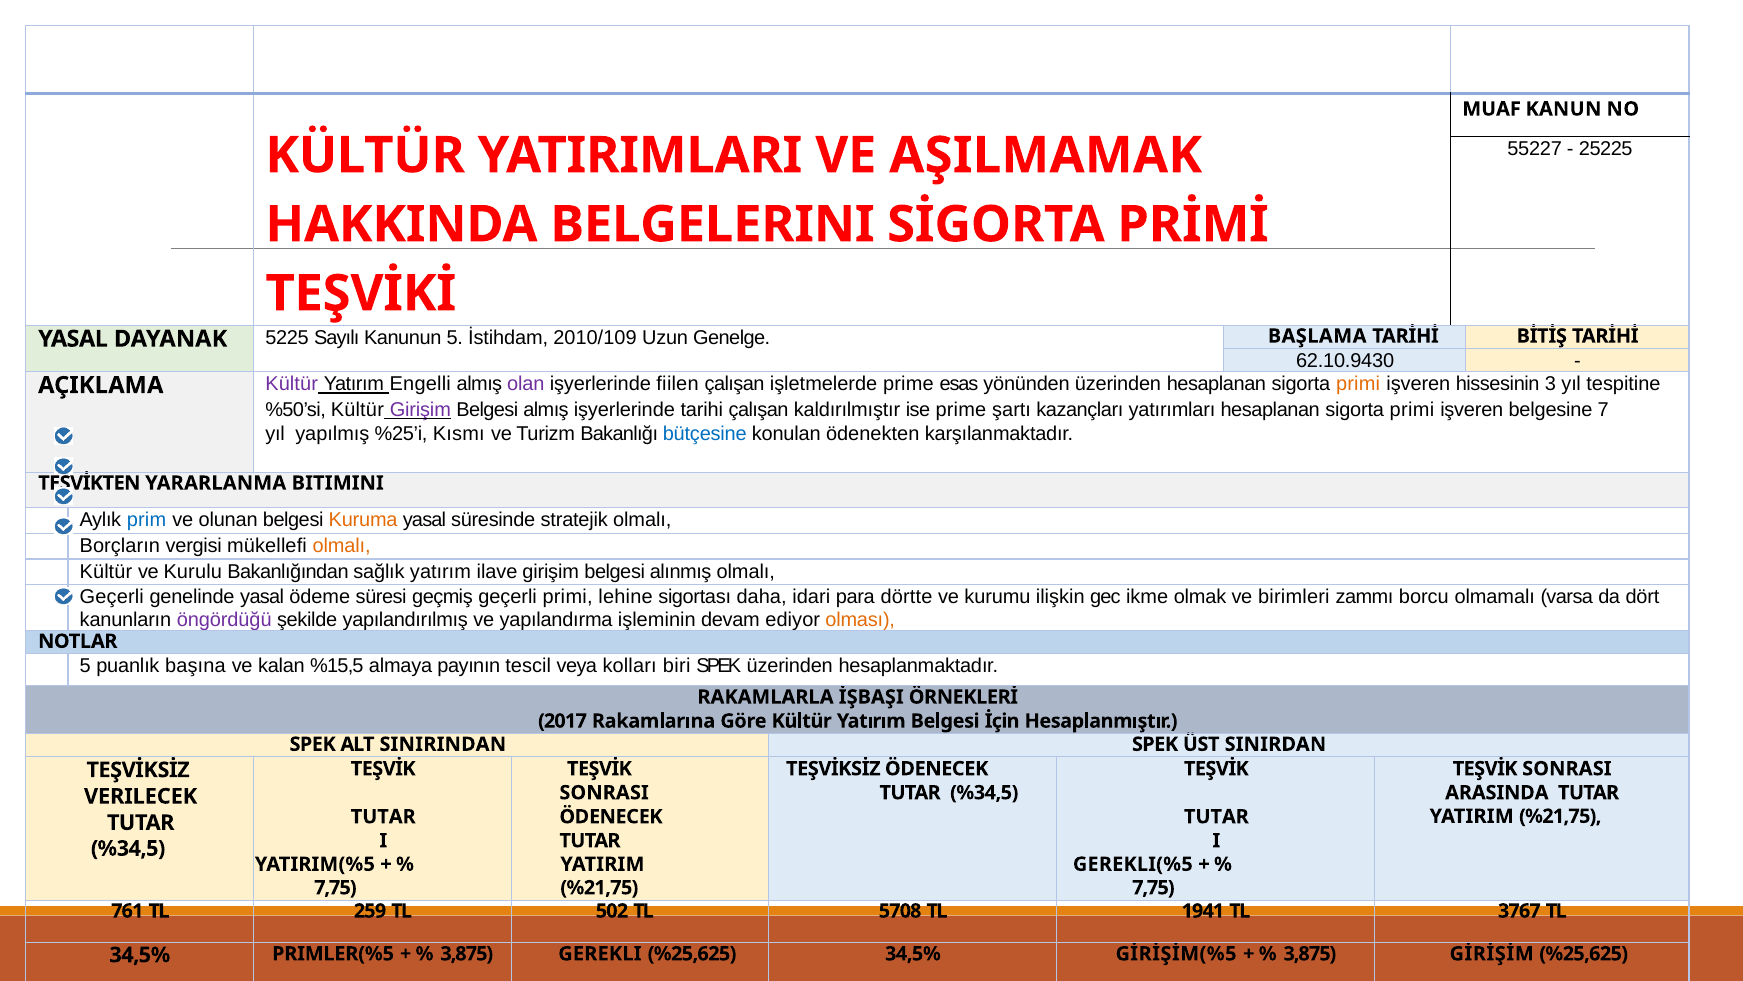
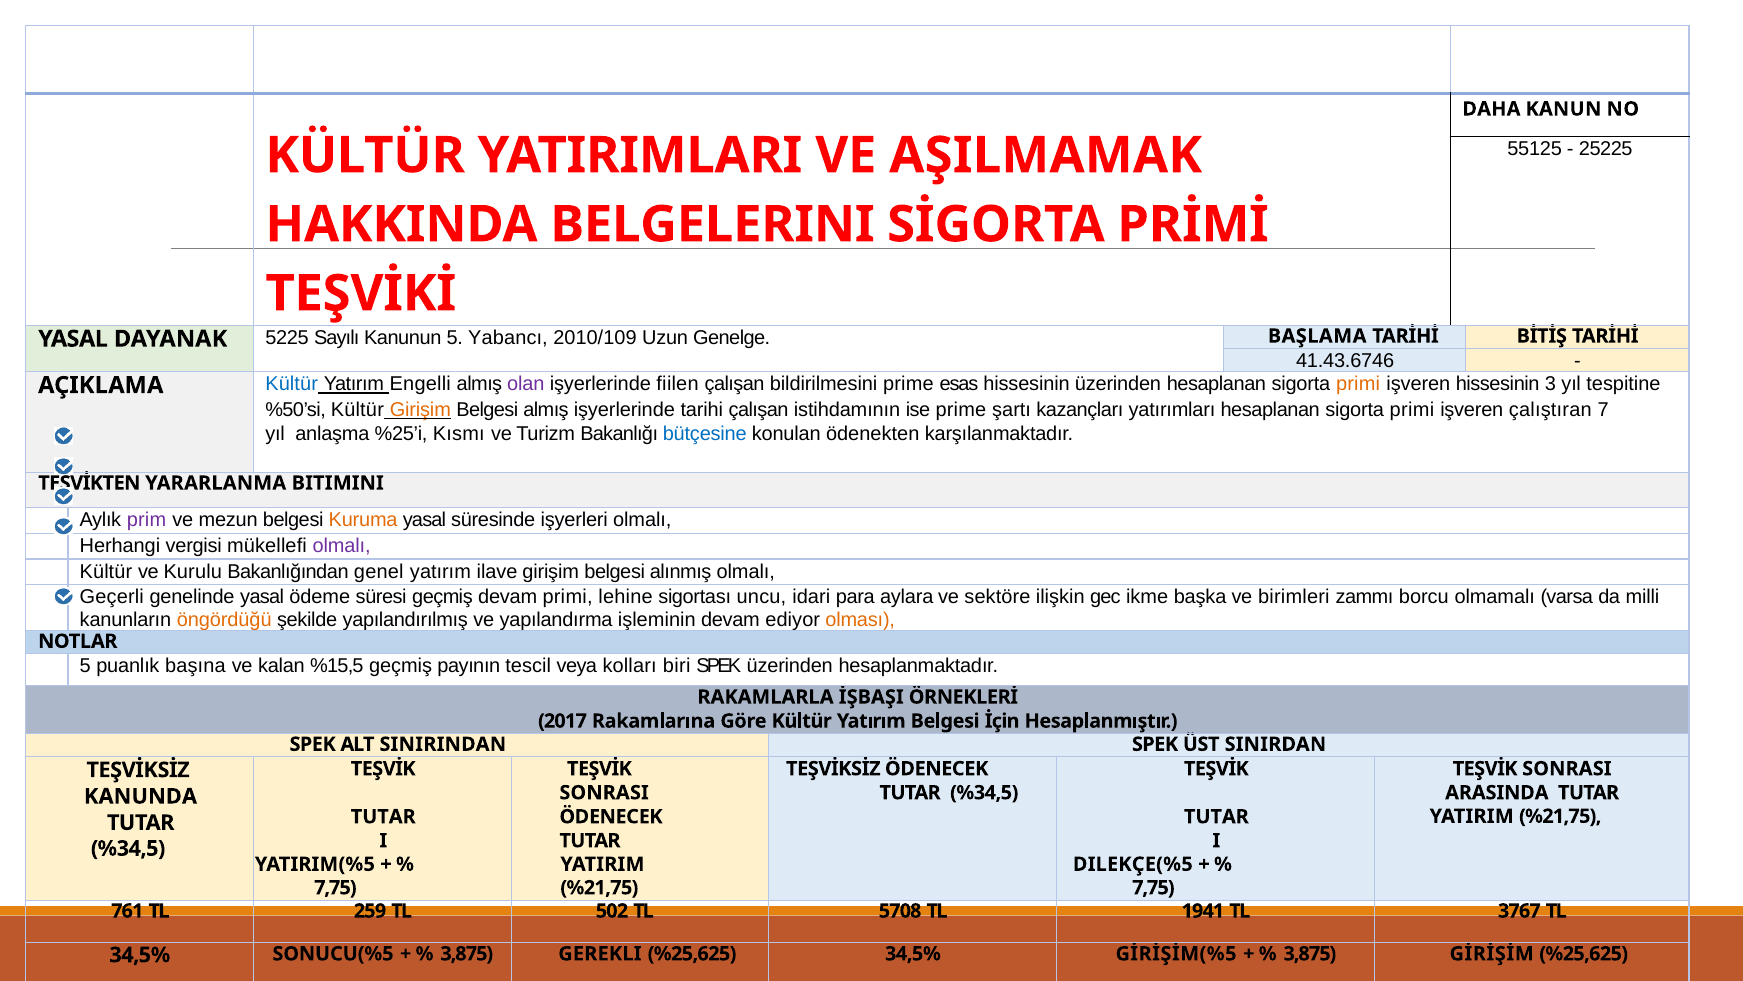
MUAF: MUAF -> DAHA
55227: 55227 -> 55125
İstihdam: İstihdam -> Yabancı
62.10.9430: 62.10.9430 -> 41.43.6746
Kültür at (292, 384) colour: purple -> blue
işletmelerde: işletmelerde -> bildirilmesini
esas yönünden: yönünden -> hissesinin
Girişim at (420, 409) colour: purple -> orange
kaldırılmıştır: kaldırılmıştır -> istihdamının
belgesine: belgesine -> çalıştıran
yapılmış: yapılmış -> anlaşma
prim colour: blue -> purple
olunan: olunan -> mezun
stratejik: stratejik -> işyerleri
Borçların: Borçların -> Herhangi
olmalı at (342, 545) colour: orange -> purple
sağlık: sağlık -> genel
geçmiş geçerli: geçerli -> devam
daha: daha -> uncu
dörtte: dörtte -> aylara
kurumu: kurumu -> sektöre
olmak: olmak -> başka
dört: dört -> milli
öngördüğü colour: purple -> orange
%15,5 almaya: almaya -> geçmiş
VERILECEK: VERILECEK -> KANUNDA
GEREKLI(%5: GEREKLI(%5 -> DILEKÇE(%5
PRIMLER(%5: PRIMLER(%5 -> SONUCU(%5
